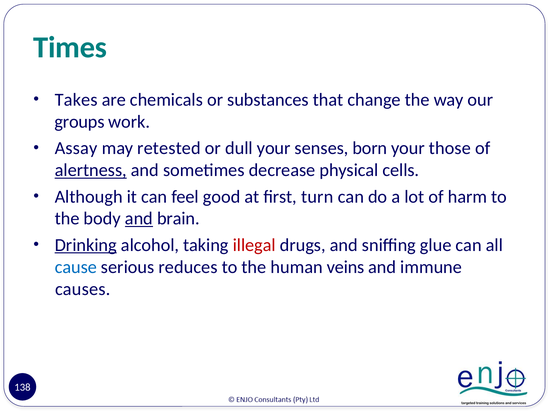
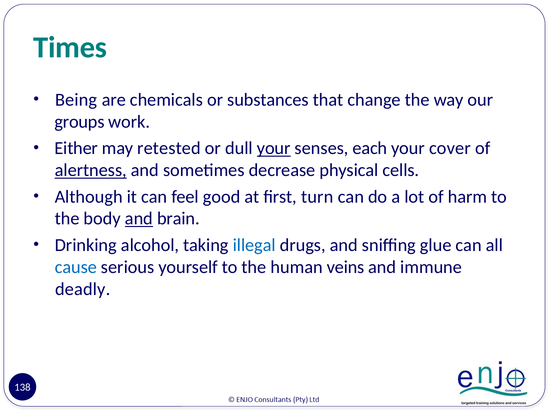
Takes: Takes -> Being
Assay: Assay -> Either
your at (274, 148) underline: none -> present
born: born -> each
those: those -> cover
Drinking underline: present -> none
illegal colour: red -> blue
reduces: reduces -> yourself
causes: causes -> deadly
